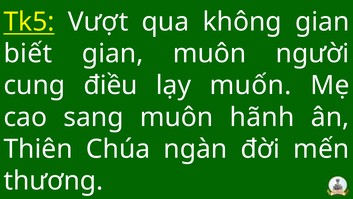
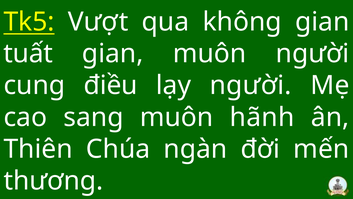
biết: biết -> tuất
lạy muốn: muốn -> người
